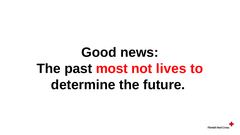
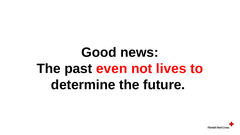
most: most -> even
